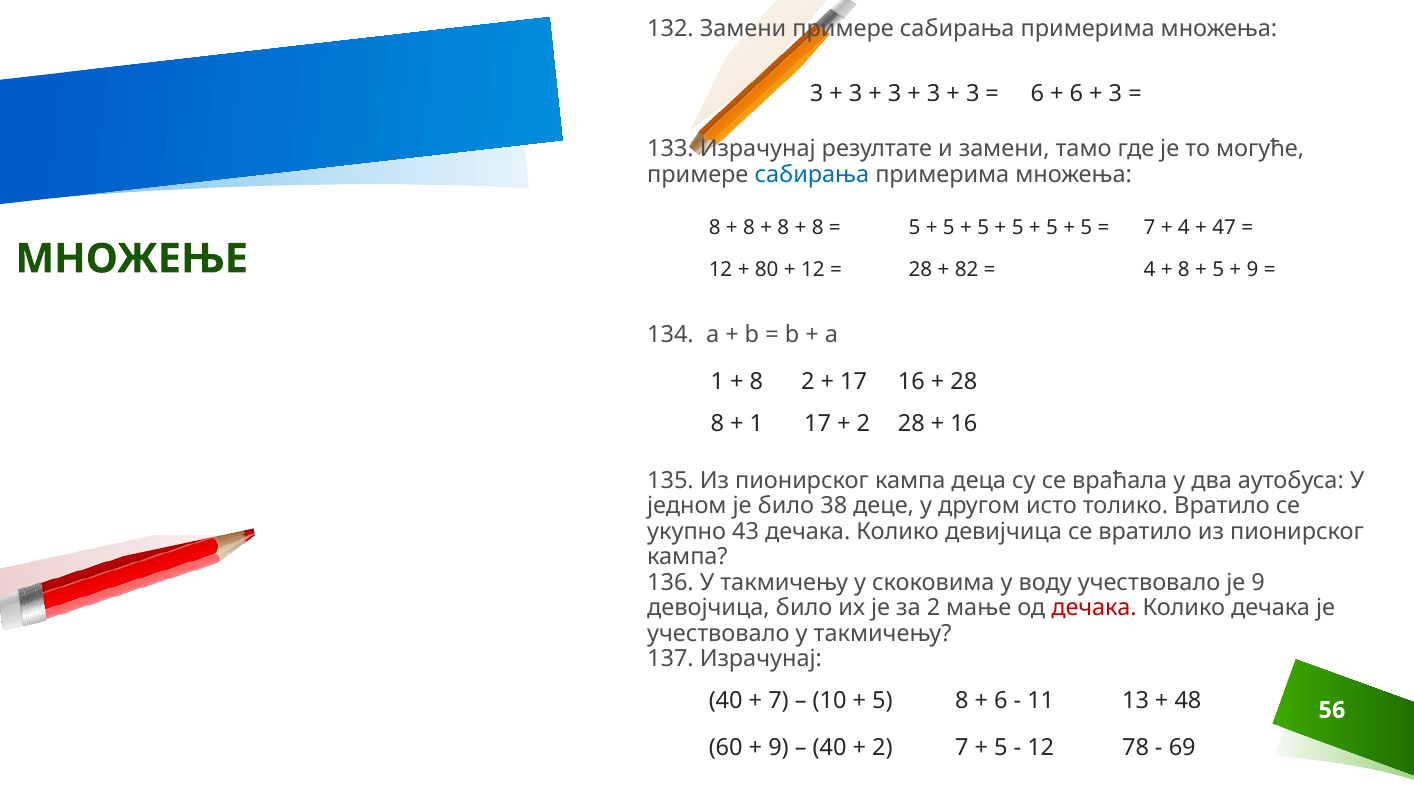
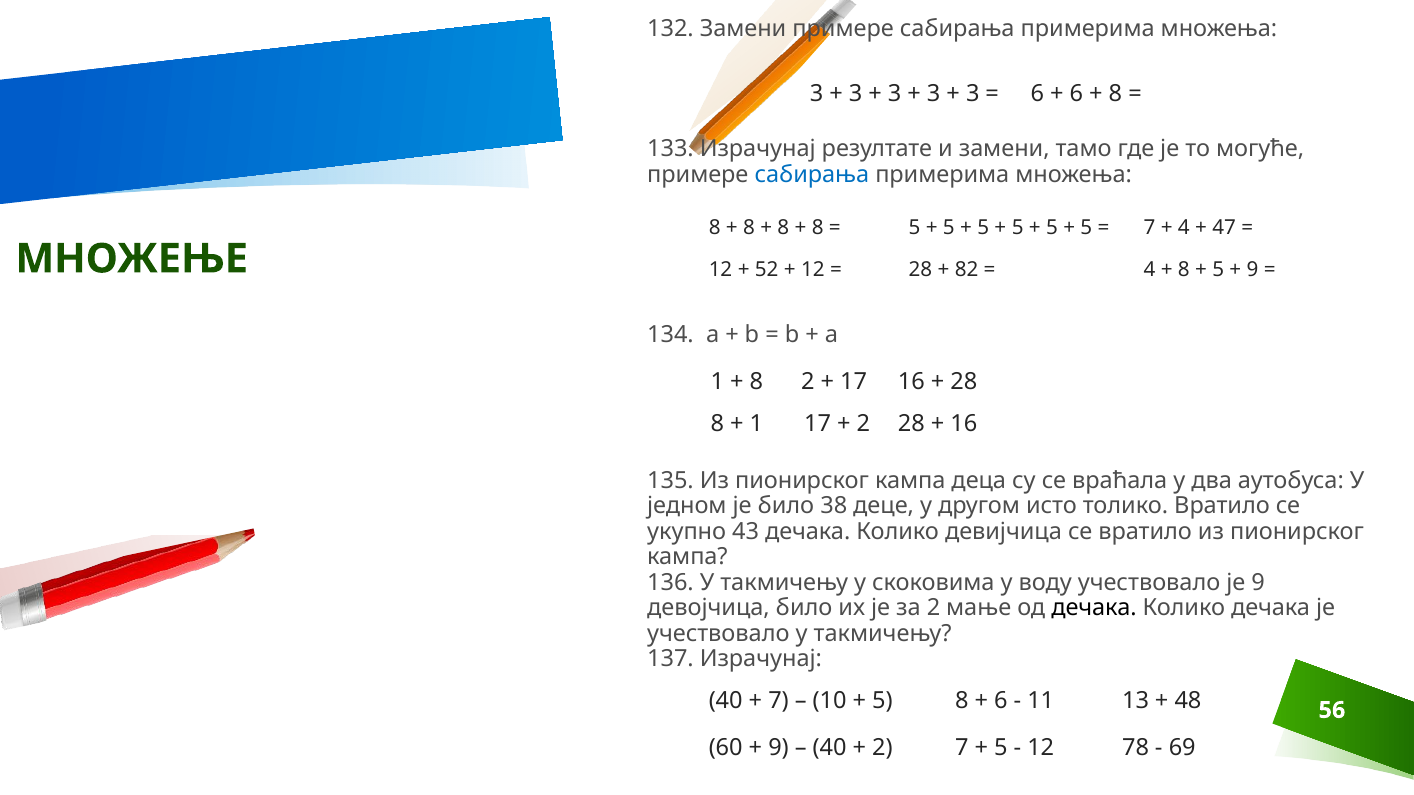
3 at (1115, 94): 3 -> 8
80: 80 -> 52
дечака at (1094, 608) colour: red -> black
